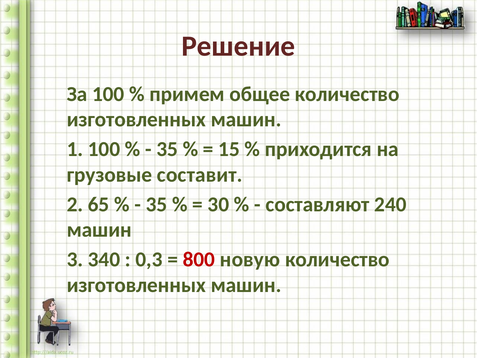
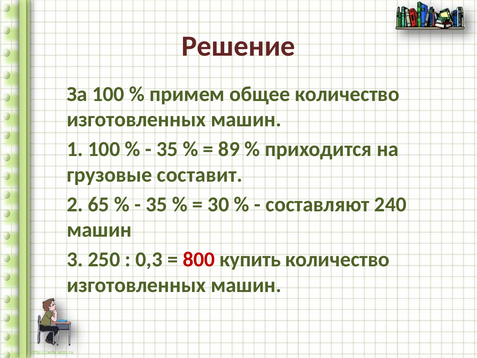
15: 15 -> 89
340: 340 -> 250
новую: новую -> купить
